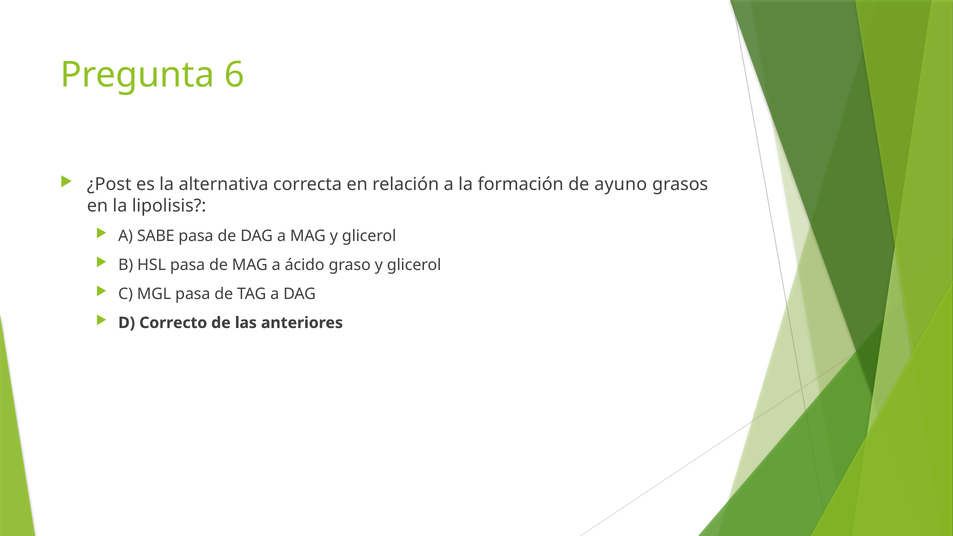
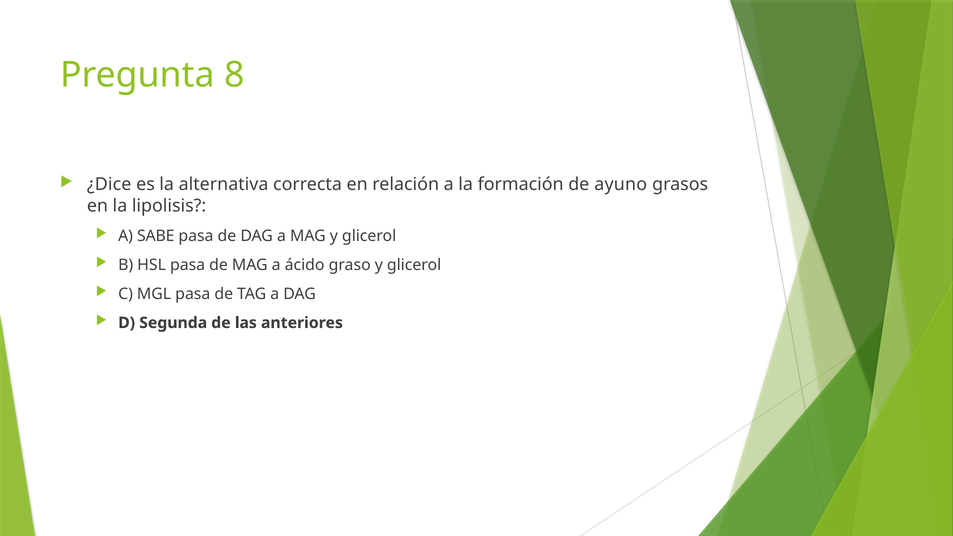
6: 6 -> 8
¿Post: ¿Post -> ¿Dice
Correcto: Correcto -> Segunda
